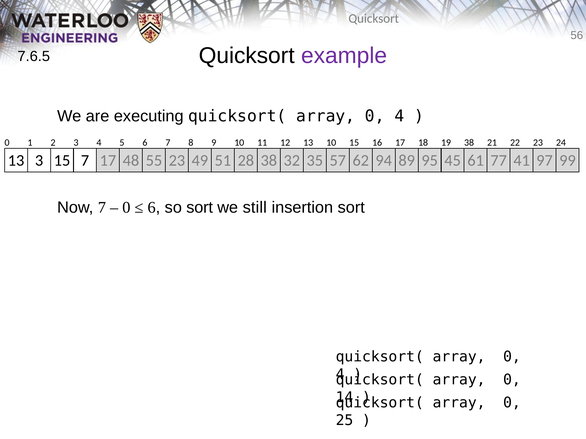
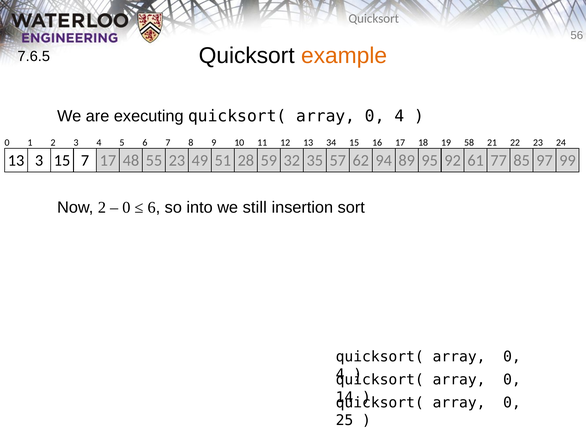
example colour: purple -> orange
13 10: 10 -> 34
19 38: 38 -> 58
28 38: 38 -> 59
45: 45 -> 92
41: 41 -> 85
Now 7: 7 -> 2
so sort: sort -> into
